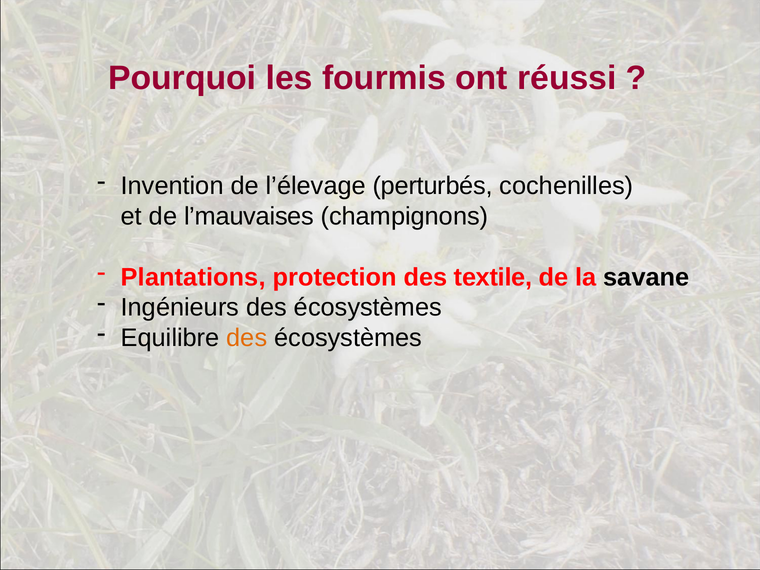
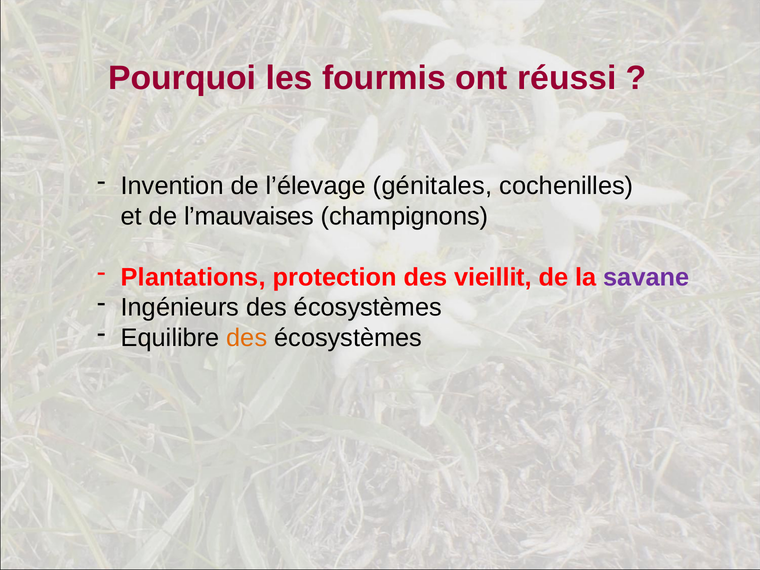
perturbés: perturbés -> génitales
textile: textile -> vieillit
savane colour: black -> purple
